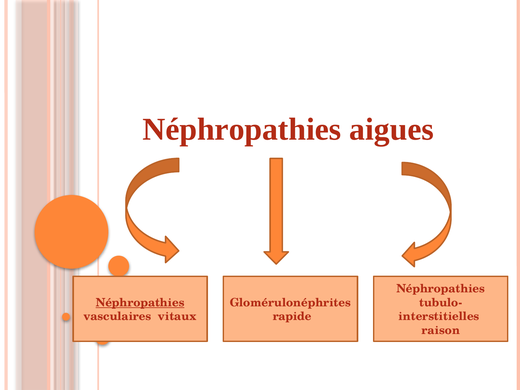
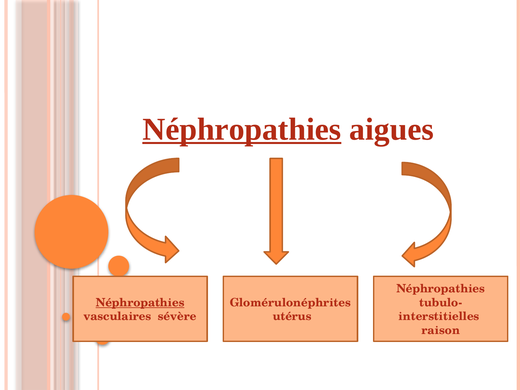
Néphropathies at (242, 129) underline: none -> present
vitaux: vitaux -> sévère
rapide: rapide -> utérus
